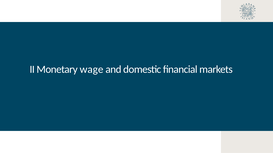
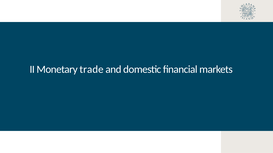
wage: wage -> trade
